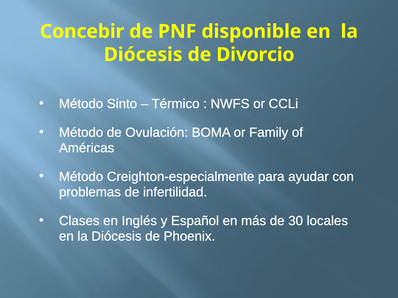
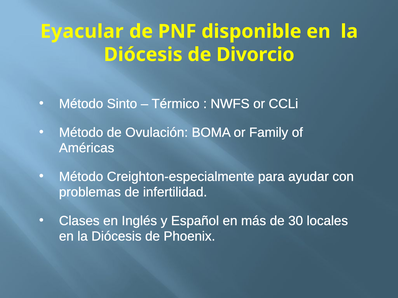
Concebir: Concebir -> Eyacular
